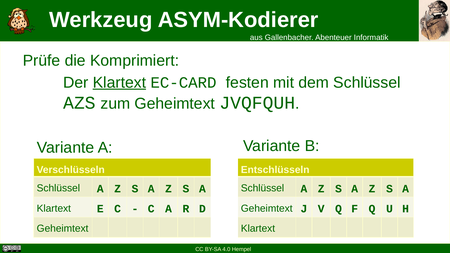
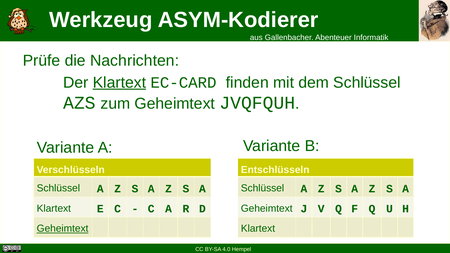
Komprimiert: Komprimiert -> Nachrichten
festen: festen -> finden
Geheimtext at (63, 229) underline: none -> present
